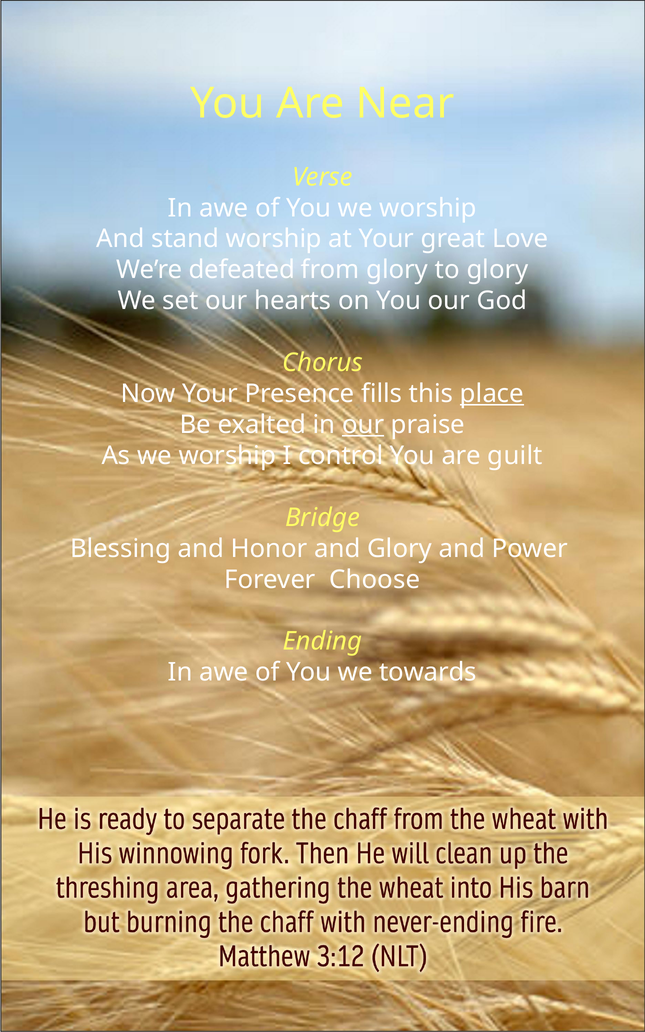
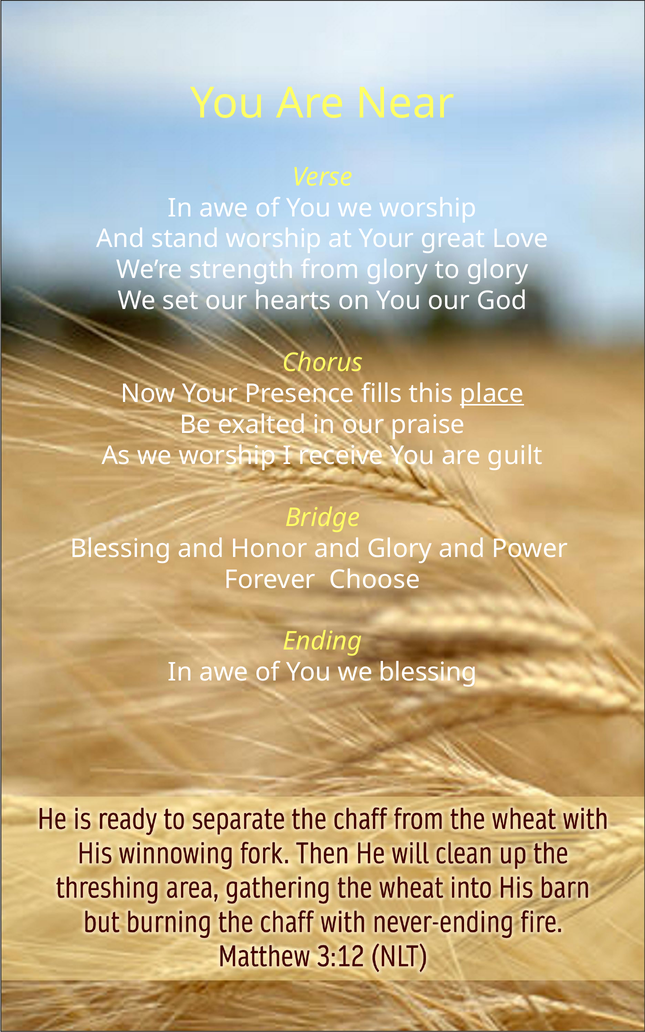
defeated: defeated -> strength
our at (363, 425) underline: present -> none
control: control -> receive
we towards: towards -> blessing
